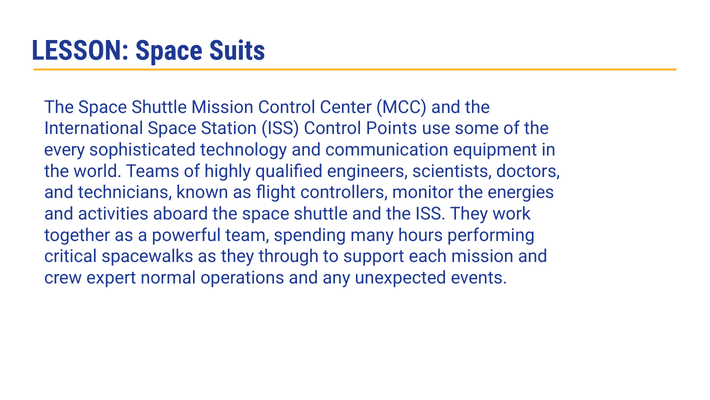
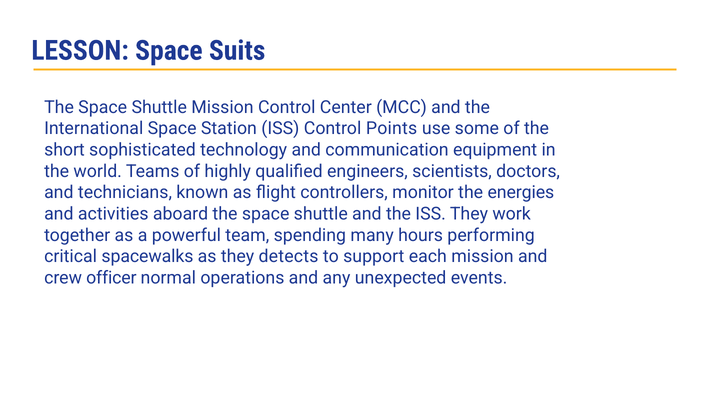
every: every -> short
through: through -> detects
expert: expert -> officer
